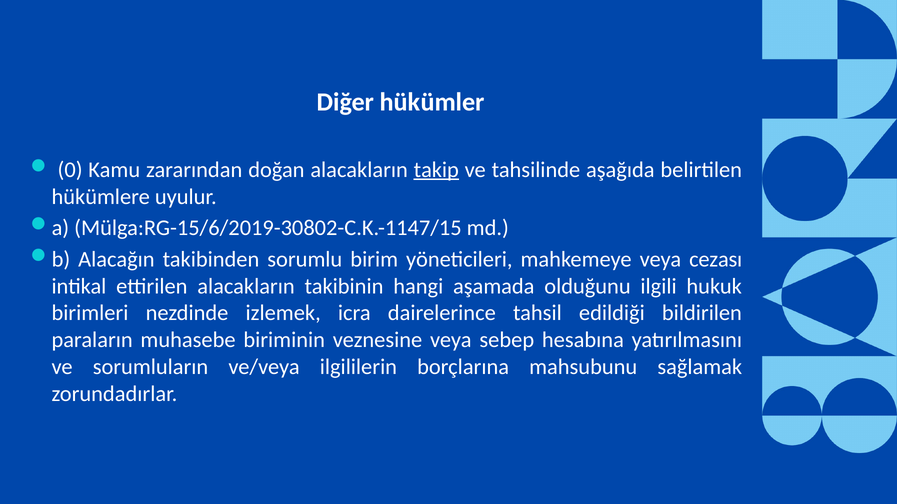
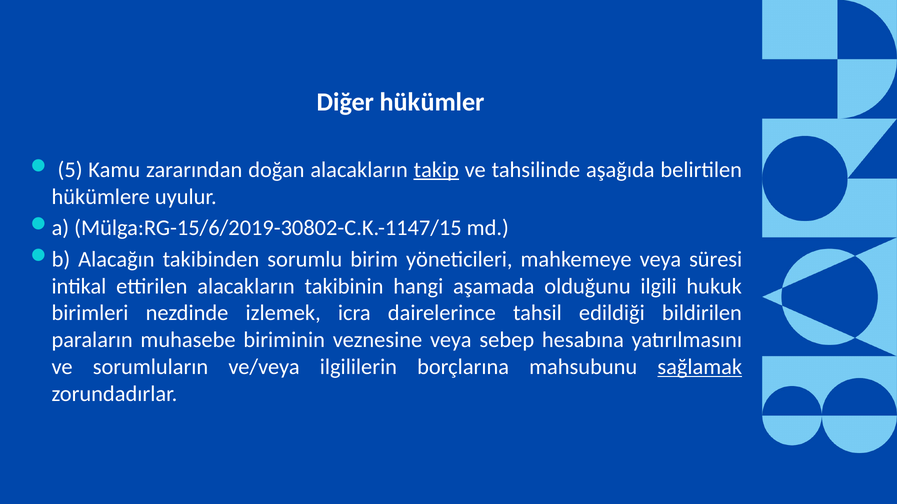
0: 0 -> 5
cezası: cezası -> süresi
sağlamak underline: none -> present
